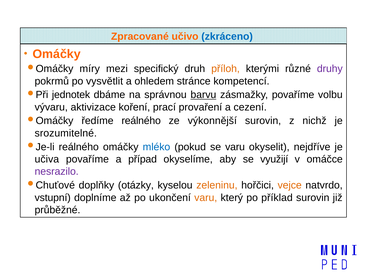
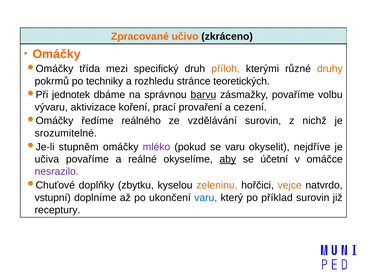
zkráceno colour: blue -> black
míry: míry -> třída
druhy colour: purple -> orange
vysvětlit: vysvětlit -> techniky
ohledem: ohledem -> rozhledu
kompetencí: kompetencí -> teoretických
výkonnější: výkonnější -> vzdělávání
reálného at (79, 147): reálného -> stupněm
mléko colour: blue -> purple
případ: případ -> reálné
aby underline: none -> present
využijí: využijí -> účetní
otázky: otázky -> zbytku
varu at (206, 197) colour: orange -> blue
průběžné: průběžné -> receptury
